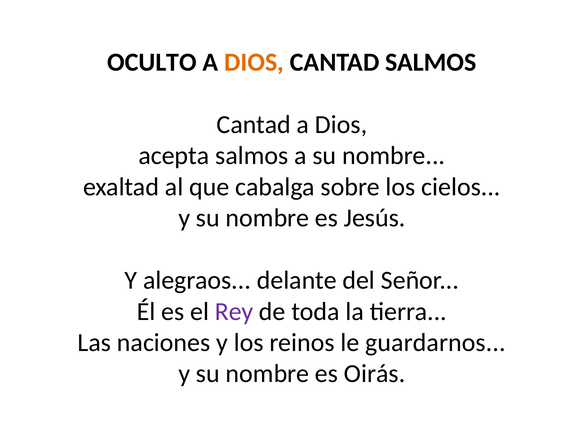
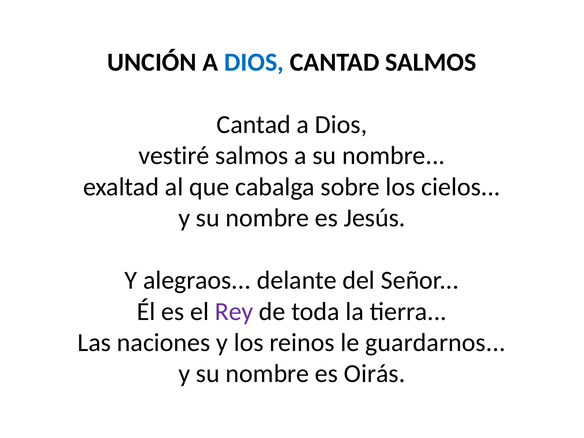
OCULTO: OCULTO -> UNCIÓN
DIOS at (254, 62) colour: orange -> blue
acepta: acepta -> vestiré
